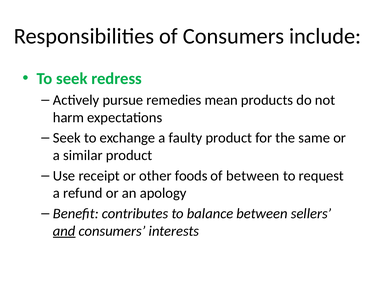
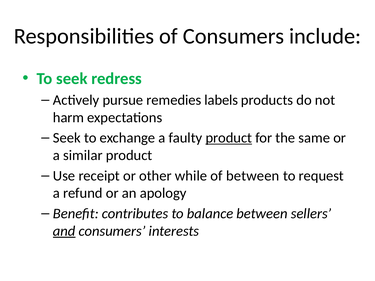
mean: mean -> labels
product at (229, 138) underline: none -> present
foods: foods -> while
